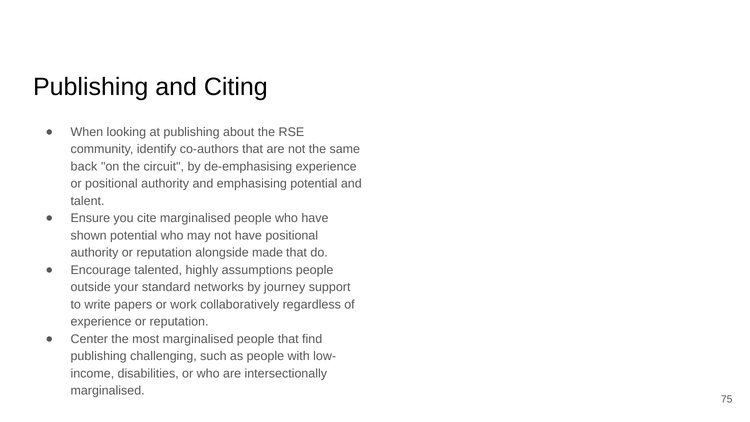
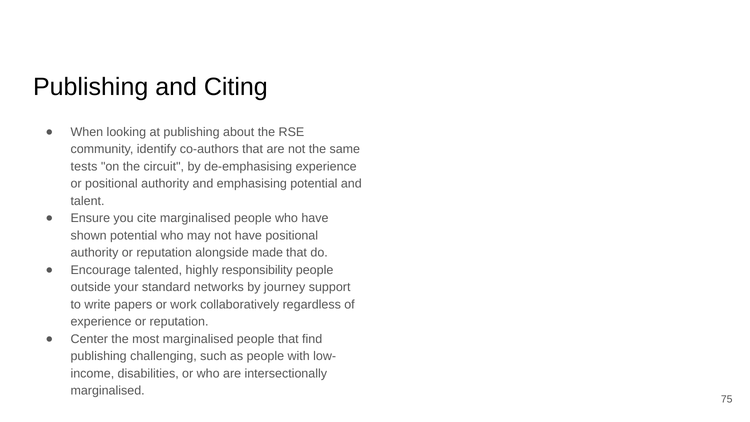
back: back -> tests
assumptions: assumptions -> responsibility
